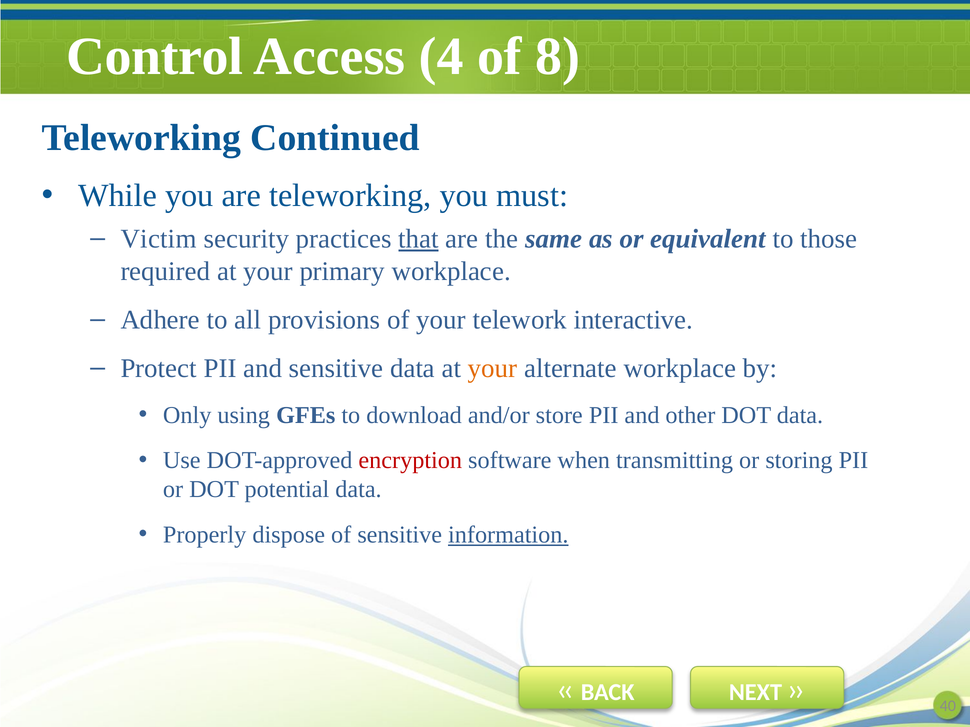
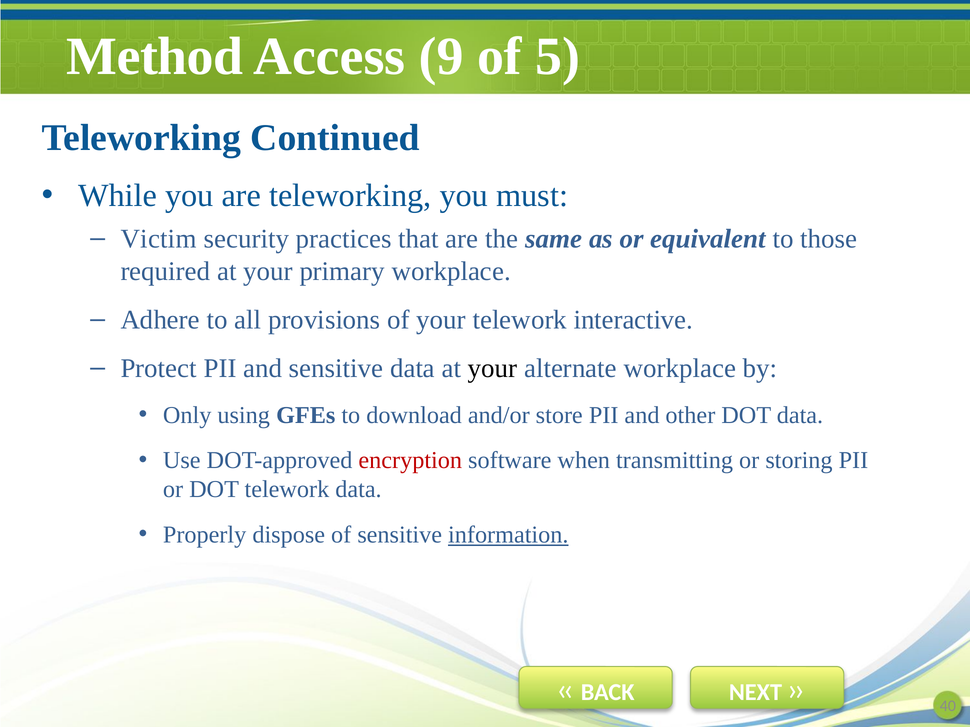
Control: Control -> Method
4: 4 -> 9
8: 8 -> 5
that underline: present -> none
your at (493, 369) colour: orange -> black
DOT potential: potential -> telework
